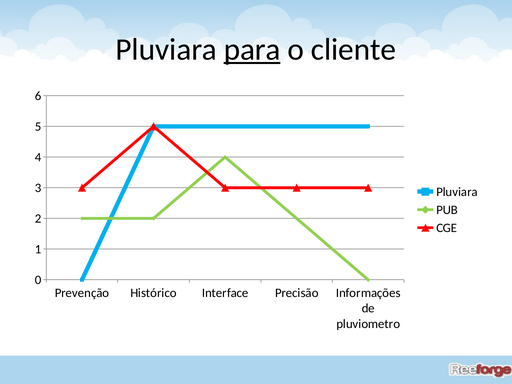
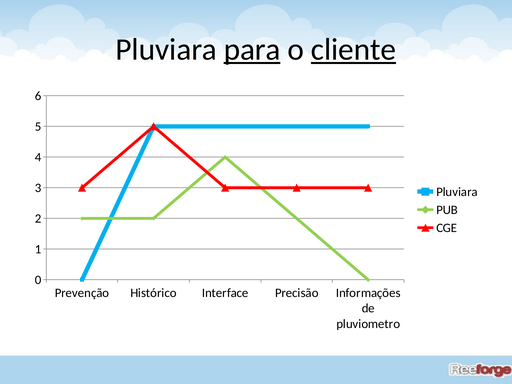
cliente underline: none -> present
